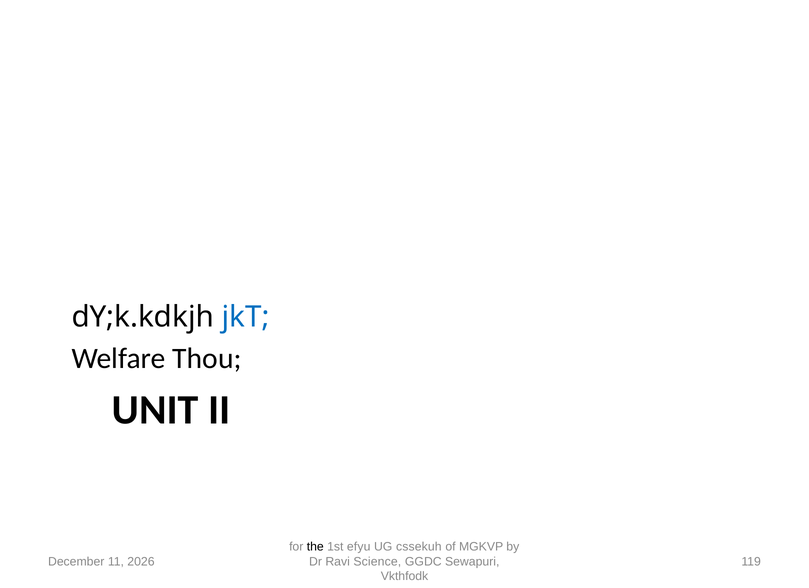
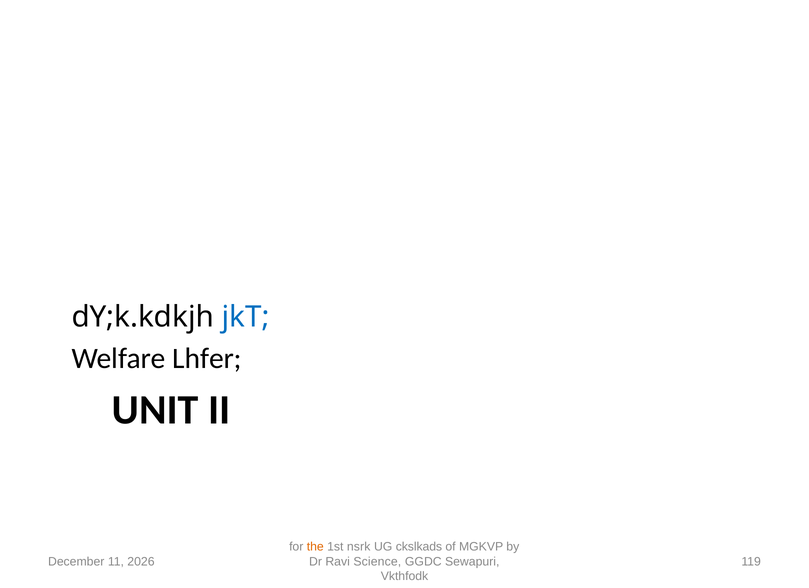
Thou: Thou -> Lhfer
the colour: black -> orange
efyu: efyu -> nsrk
cssekuh: cssekuh -> ckslkads
